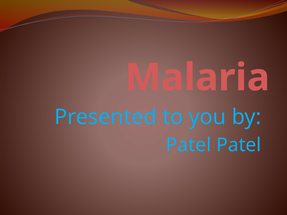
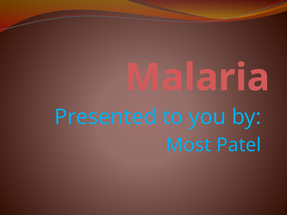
Patel at (188, 145): Patel -> Most
